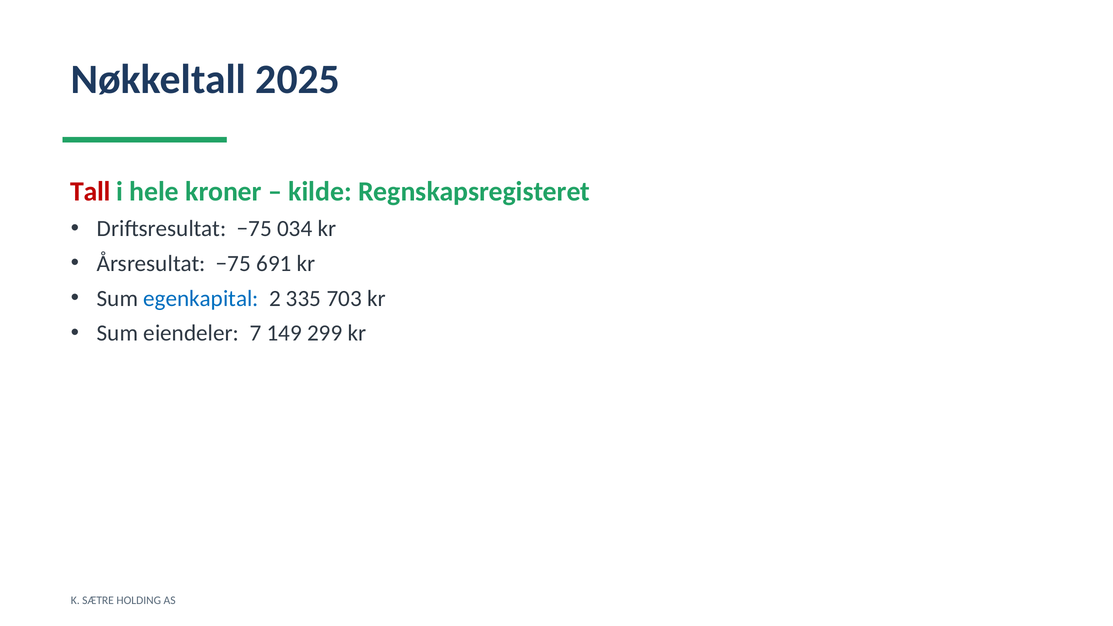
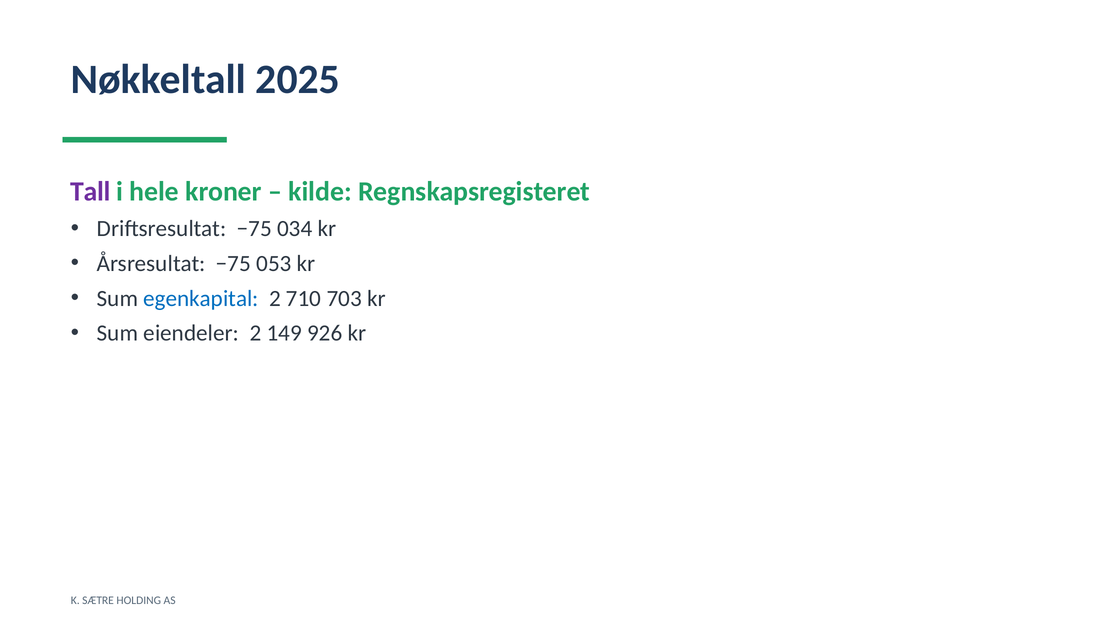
Tall colour: red -> purple
691: 691 -> 053
335: 335 -> 710
eiendeler 7: 7 -> 2
299: 299 -> 926
